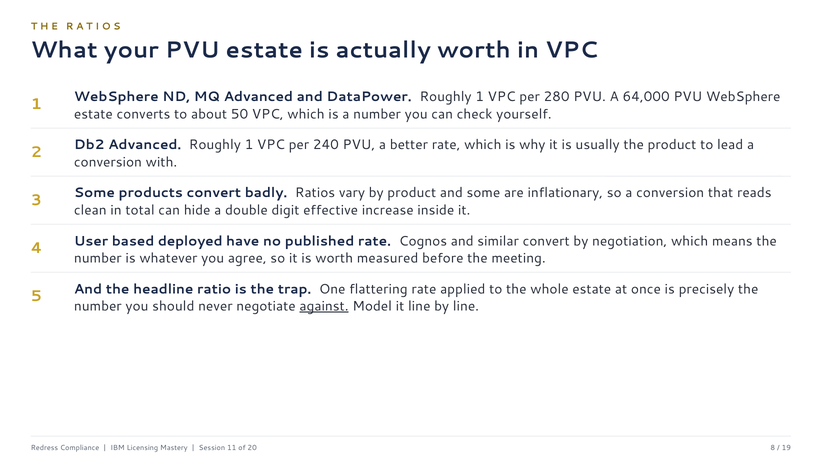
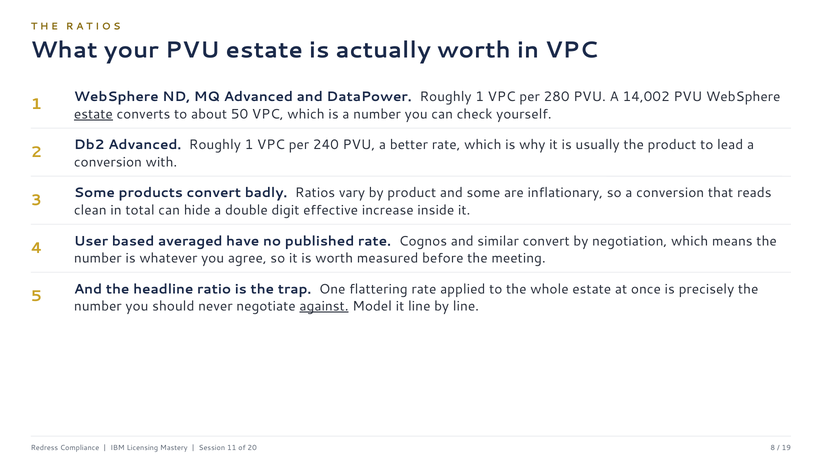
64,000: 64,000 -> 14,002
estate at (93, 114) underline: none -> present
deployed: deployed -> averaged
